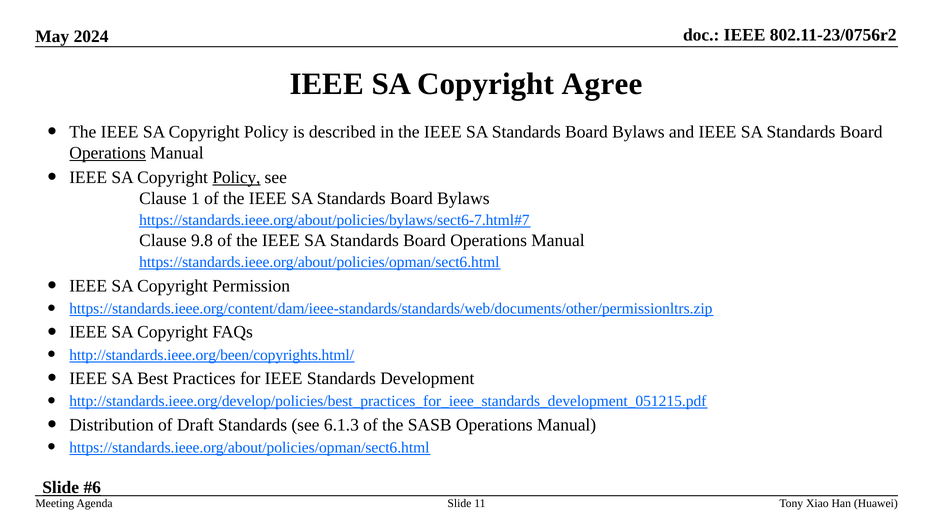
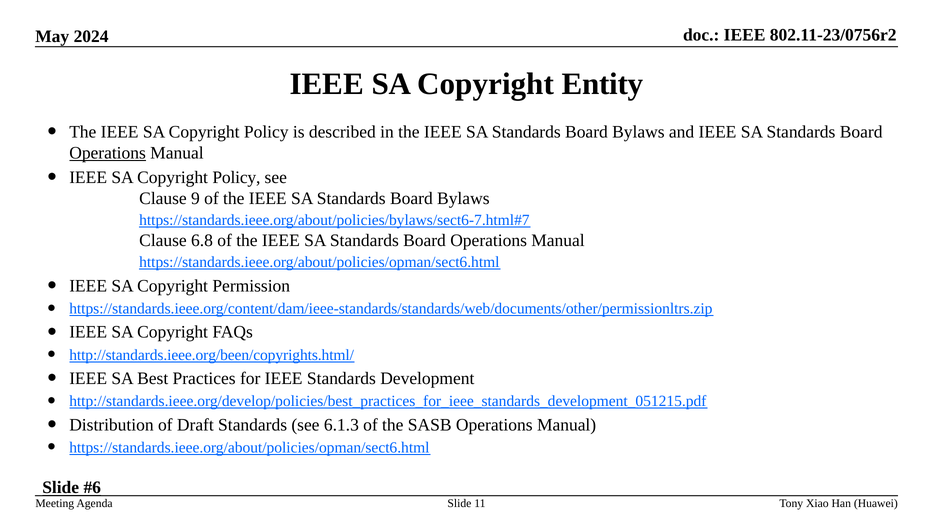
Agree: Agree -> Entity
Policy at (236, 177) underline: present -> none
1: 1 -> 9
9.8: 9.8 -> 6.8
